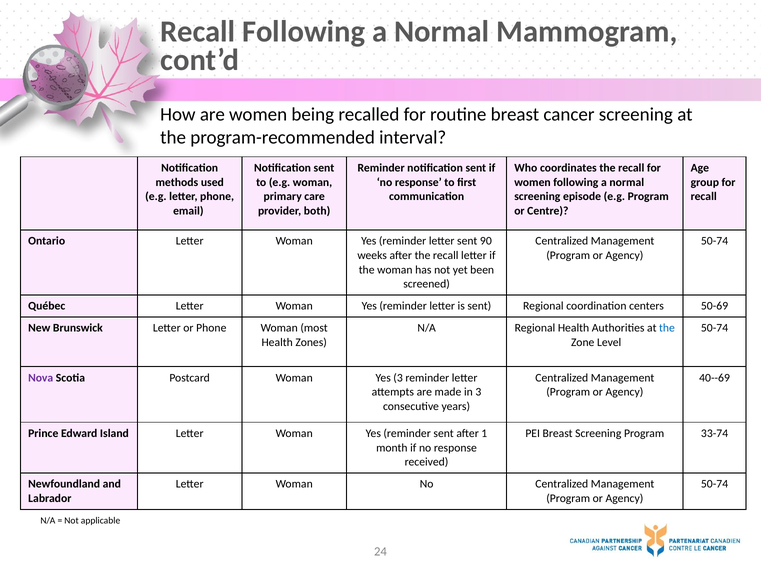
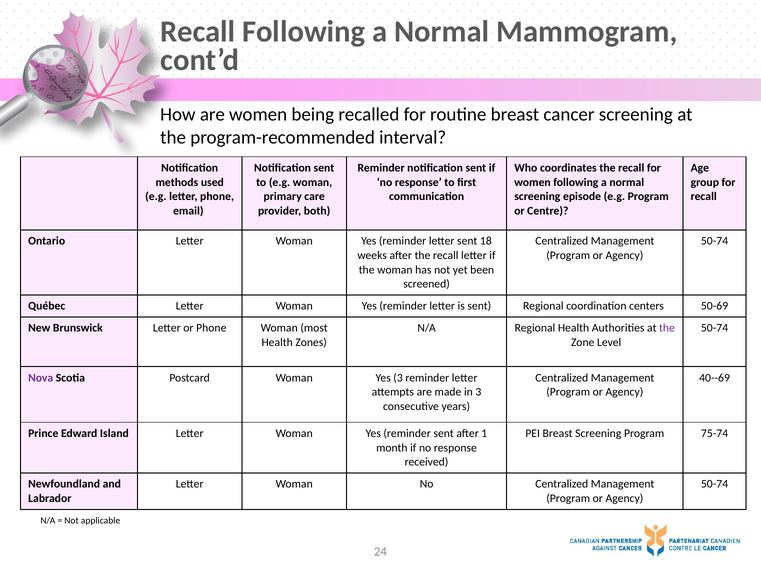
90: 90 -> 18
the at (667, 328) colour: blue -> purple
33-74: 33-74 -> 75-74
